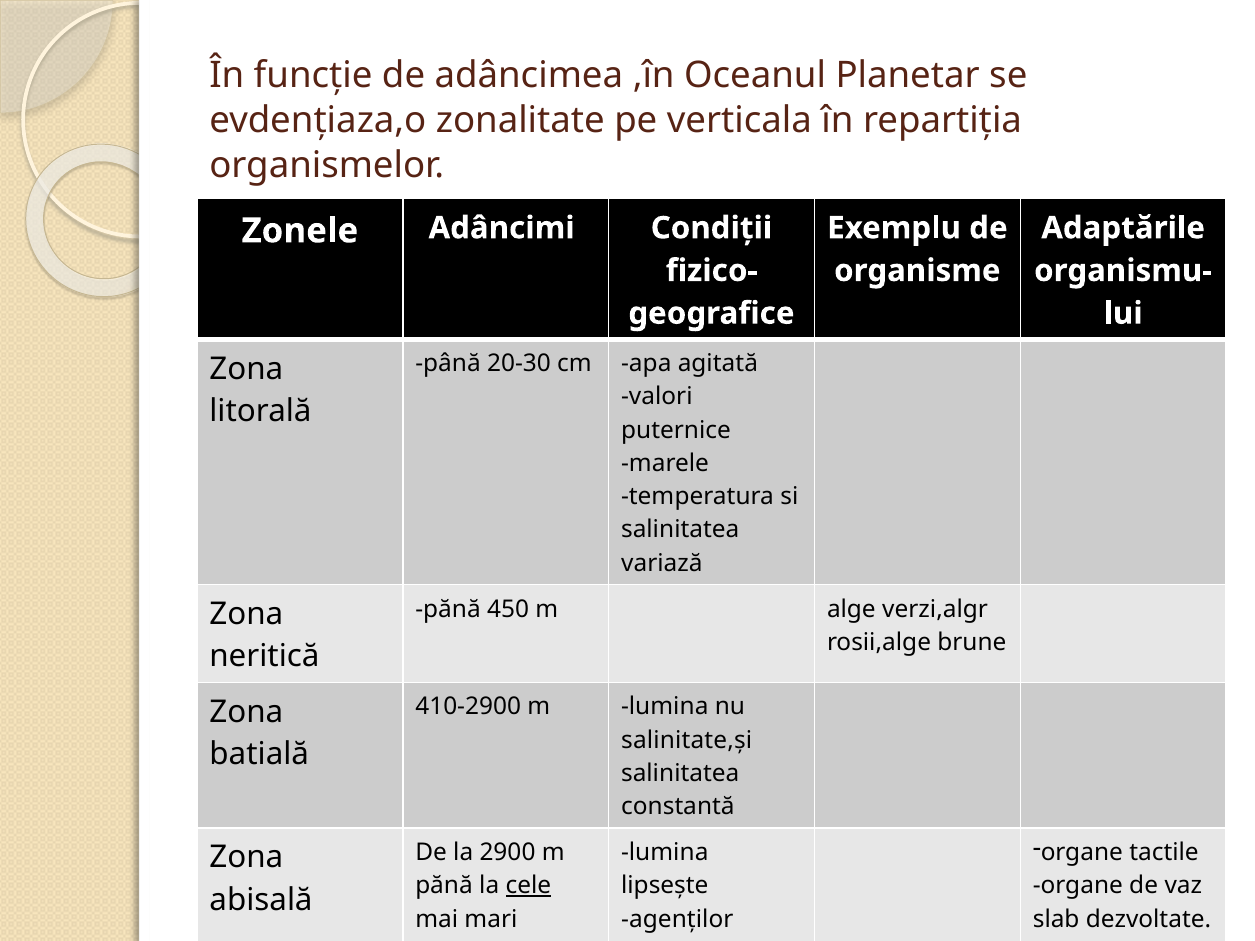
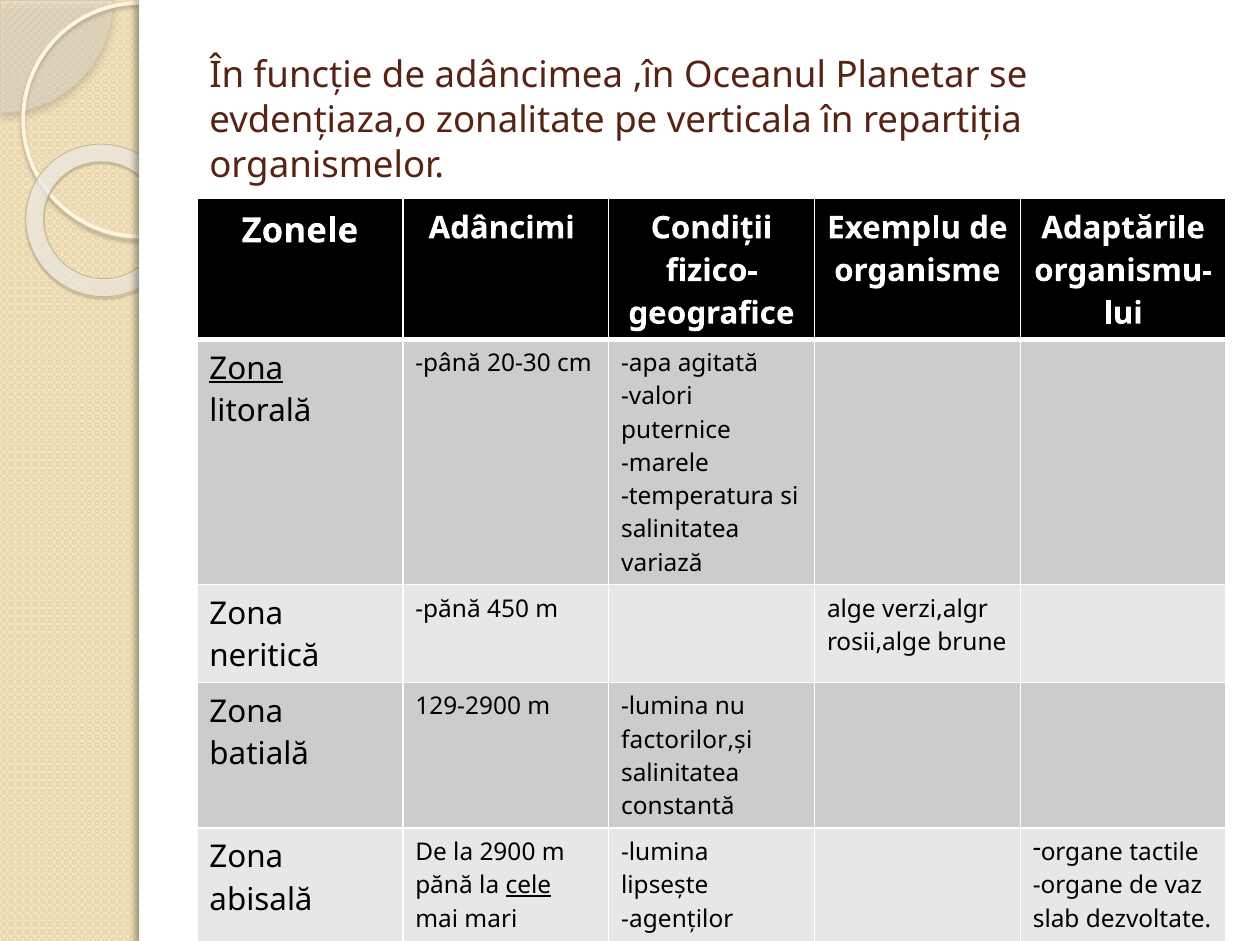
Zona at (246, 369) underline: none -> present
410-2900: 410-2900 -> 129-2900
salinitate,și: salinitate,și -> factorilor,și
